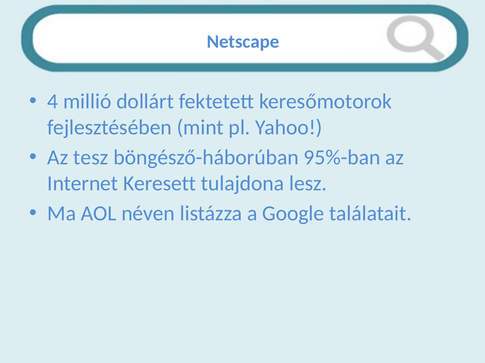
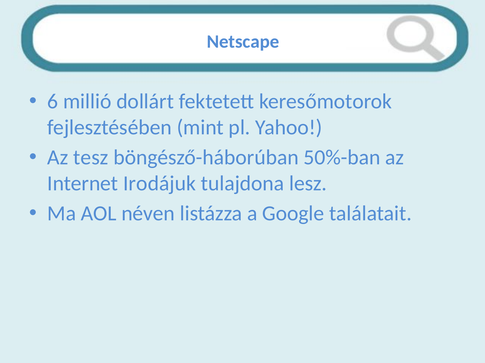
4: 4 -> 6
95%-ban: 95%-ban -> 50%-ban
Keresett: Keresett -> Irodájuk
